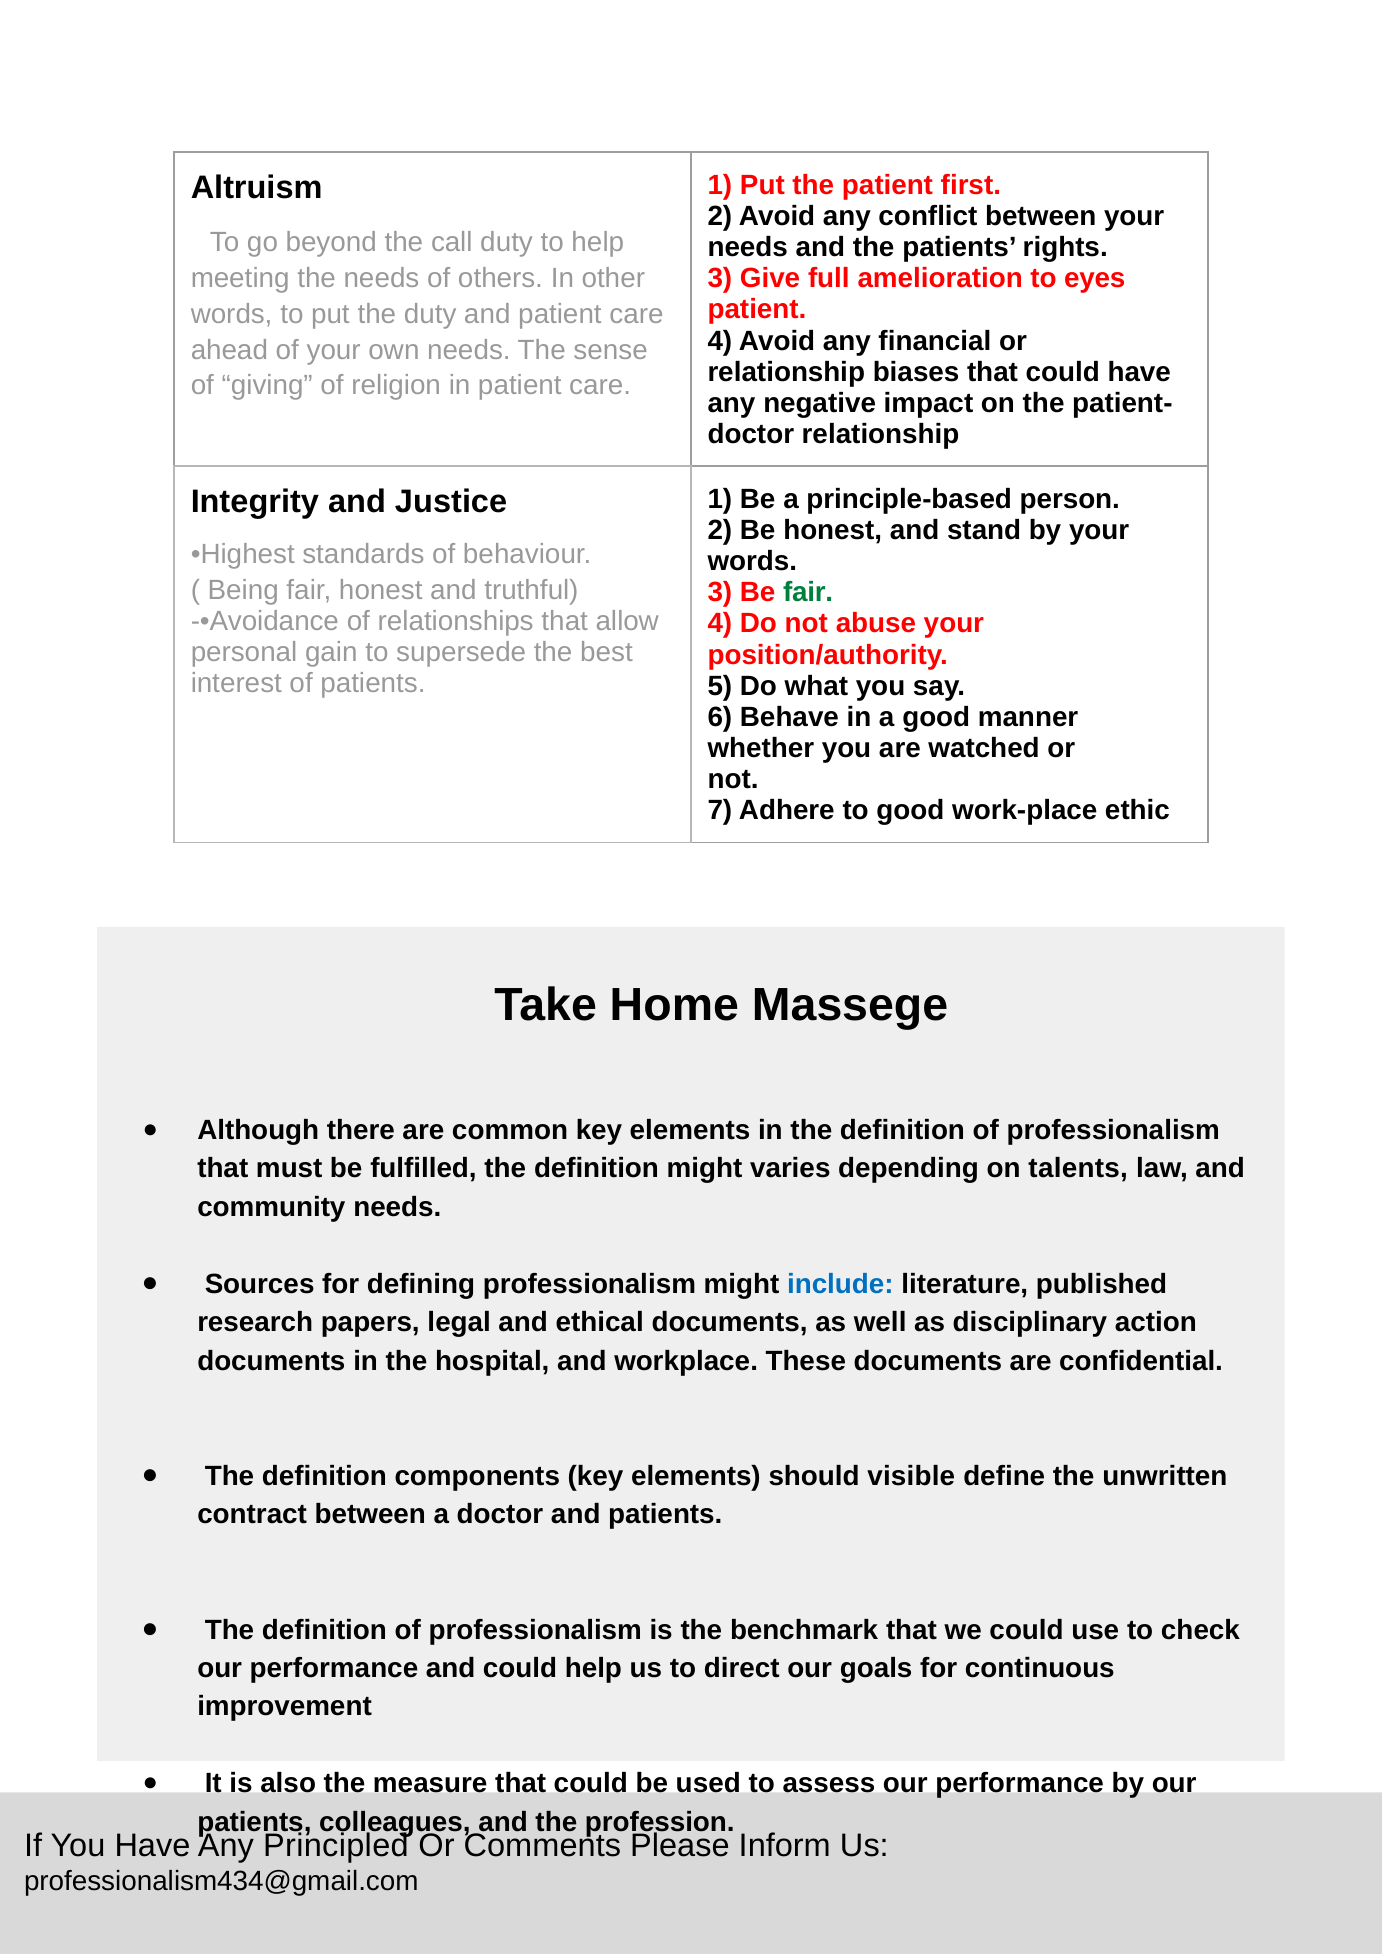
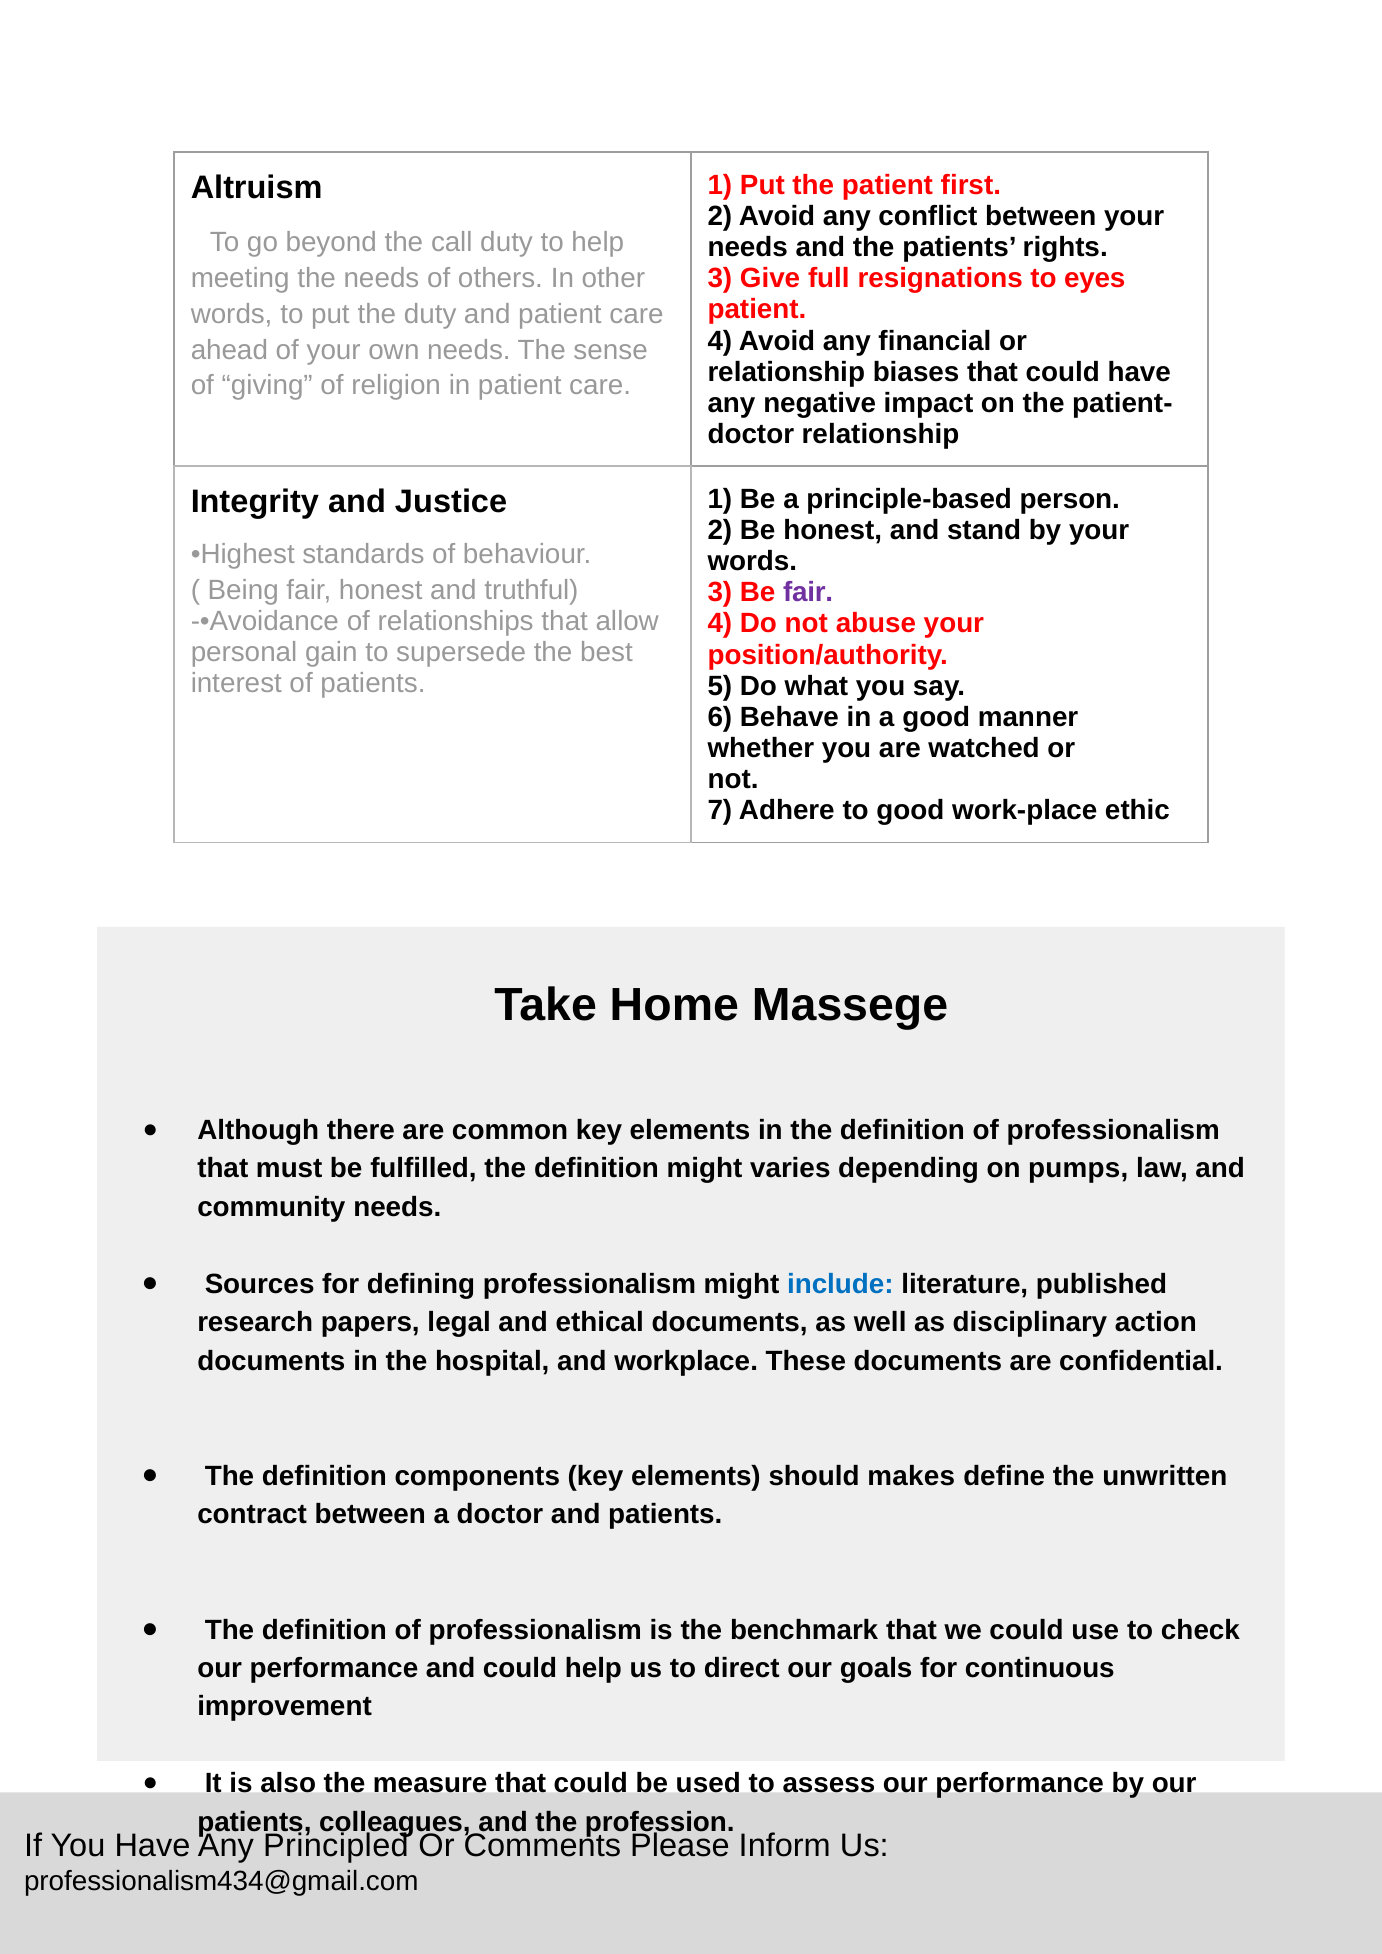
amelioration: amelioration -> resignations
fair at (808, 593) colour: green -> purple
talents: talents -> pumps
visible: visible -> makes
